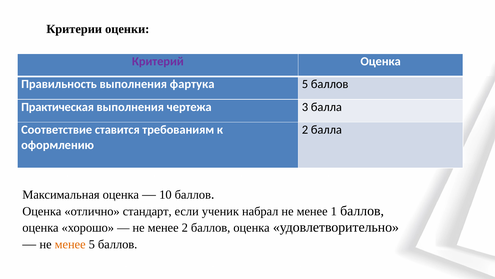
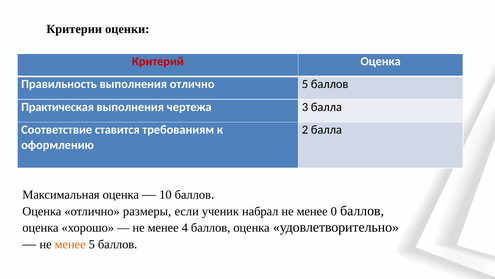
Критерий colour: purple -> red
выполнения фартука: фартука -> отлично
стандарт: стандарт -> размеры
1: 1 -> 0
менее 2: 2 -> 4
